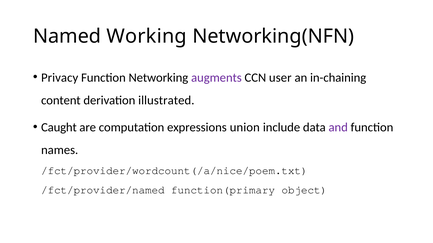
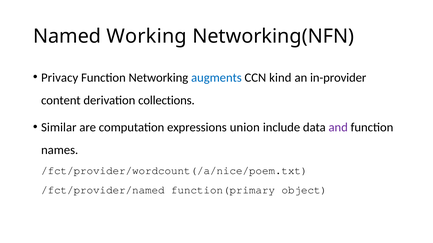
augments colour: purple -> blue
user: user -> kind
in-chaining: in-chaining -> in-provider
illustrated: illustrated -> collections
Caught: Caught -> Similar
